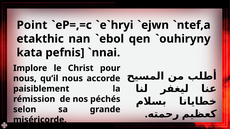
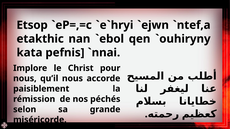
Point: Point -> Etsop
